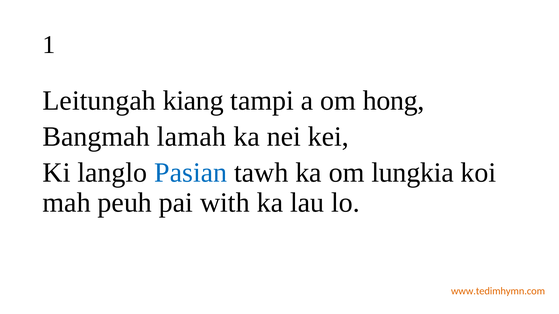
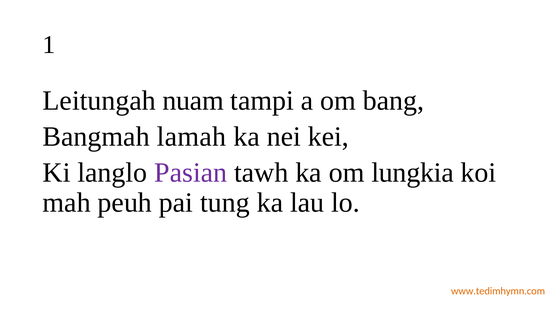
kiang: kiang -> nuam
hong: hong -> bang
Pasian colour: blue -> purple
with: with -> tung
